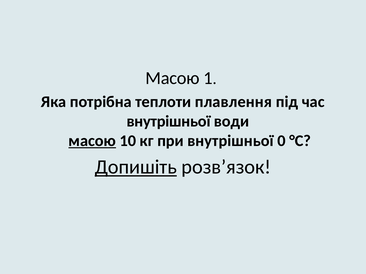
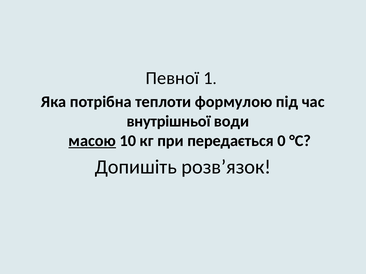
Масою at (172, 78): Масою -> Певної
плавлення: плавлення -> формулою
при внутрішньої: внутрішньої -> передається
Допишіть underline: present -> none
